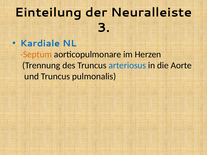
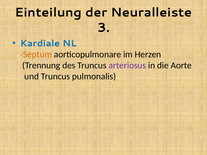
arteriosus colour: blue -> purple
